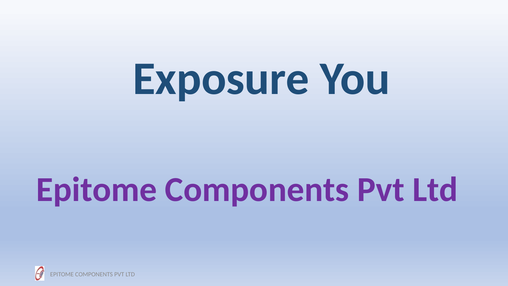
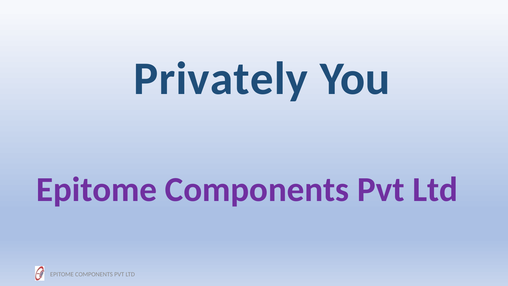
Exposure: Exposure -> Privately
